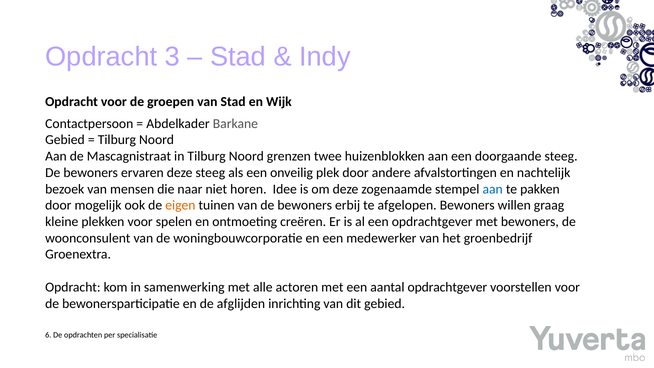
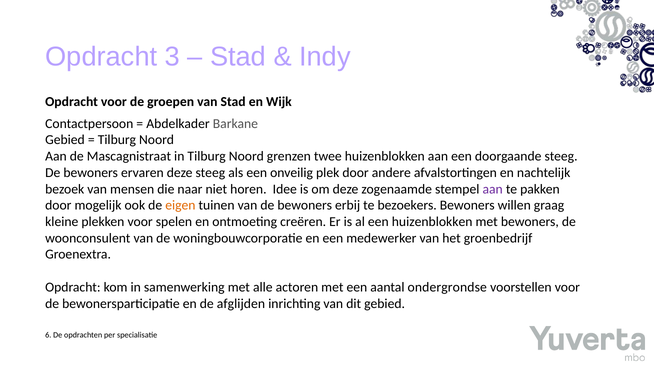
aan at (493, 189) colour: blue -> purple
afgelopen: afgelopen -> bezoekers
een opdrachtgever: opdrachtgever -> huizenblokken
aantal opdrachtgever: opdrachtgever -> ondergrondse
